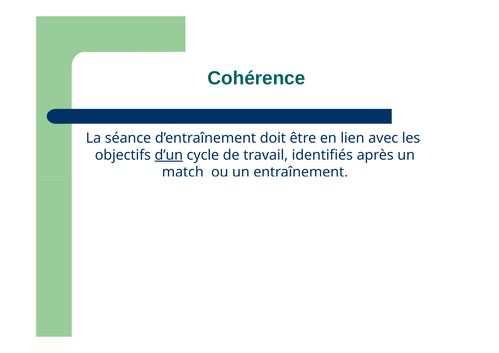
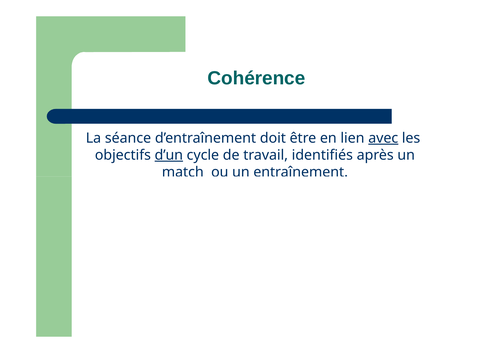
avec underline: none -> present
